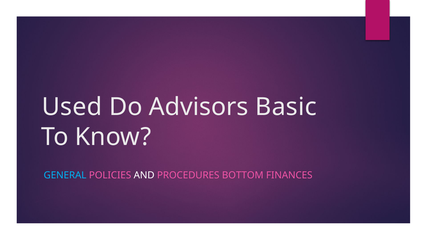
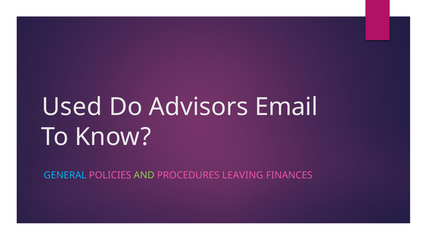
Basic: Basic -> Email
AND colour: white -> light green
BOTTOM: BOTTOM -> LEAVING
